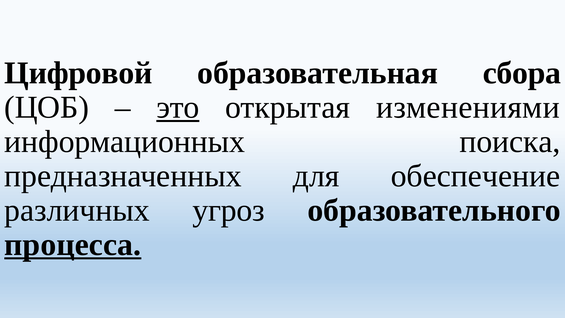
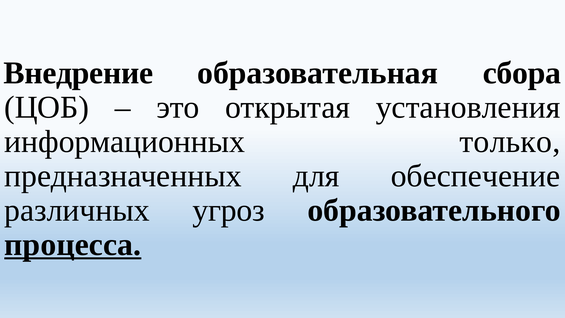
Цифровой: Цифровой -> Внедрение
это underline: present -> none
изменениями: изменениями -> установления
поиска: поиска -> только
